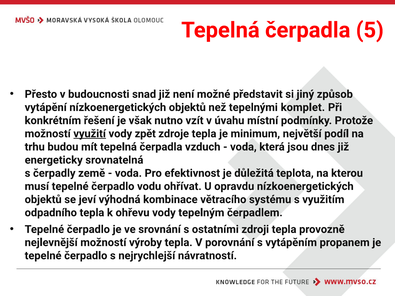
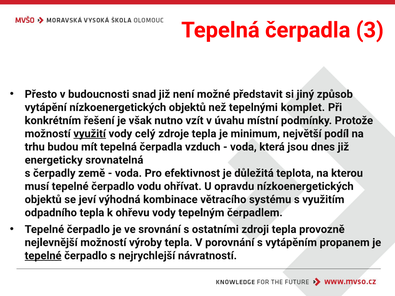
5: 5 -> 3
zpět: zpět -> celý
tepelné at (43, 256) underline: none -> present
